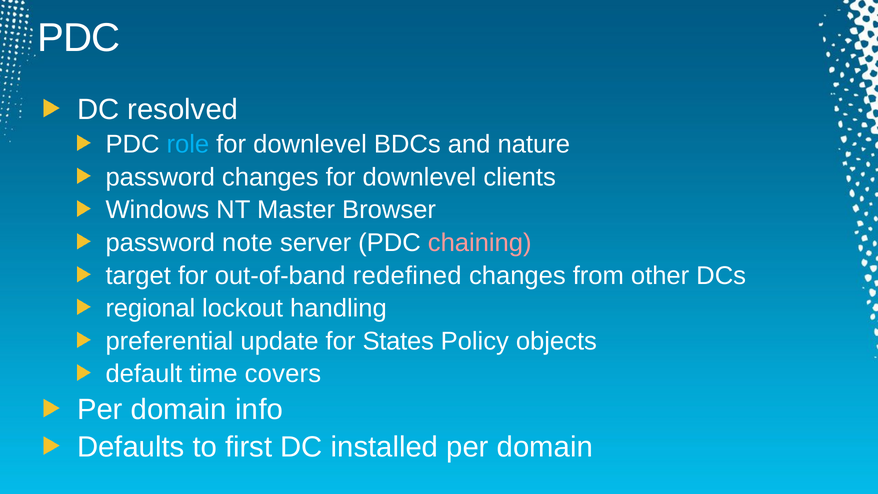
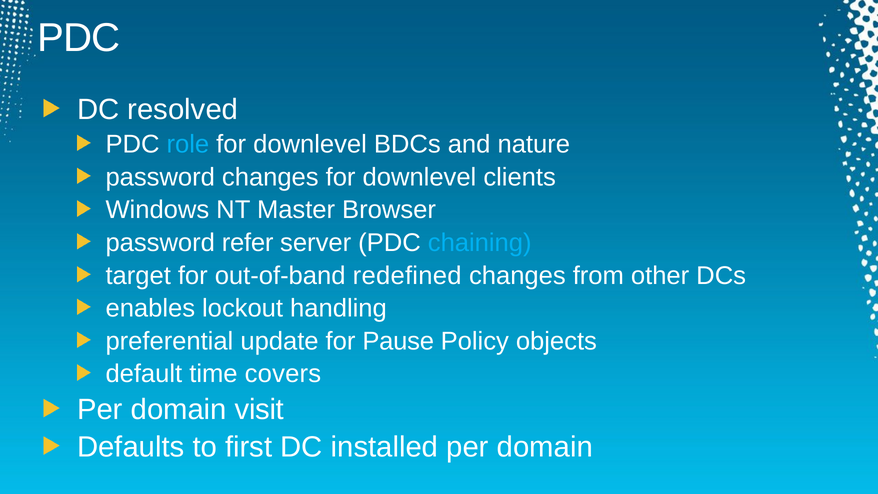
note: note -> refer
chaining colour: pink -> light blue
regional: regional -> enables
States: States -> Pause
info: info -> visit
